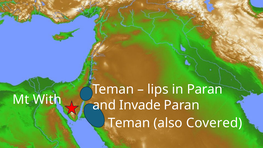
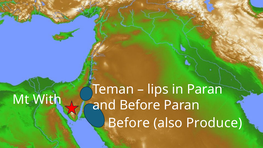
and Invade: Invade -> Before
Teman at (129, 123): Teman -> Before
Covered: Covered -> Produce
